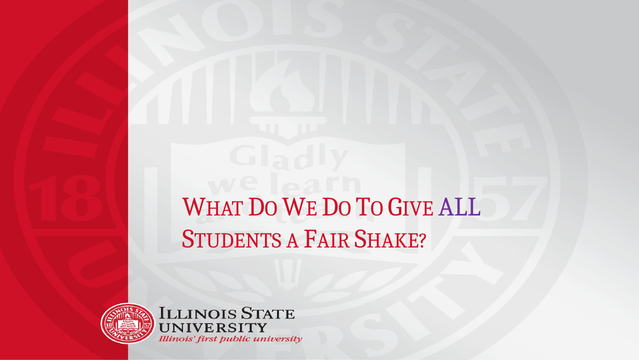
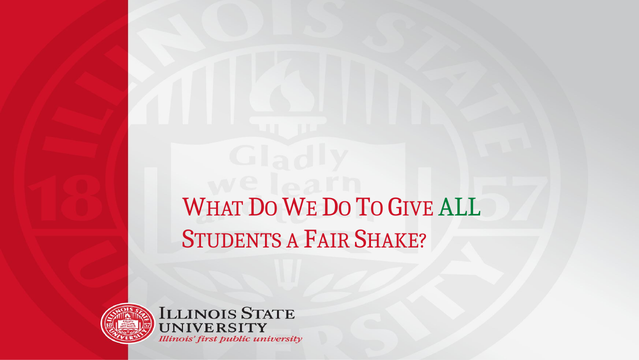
ALL colour: purple -> green
